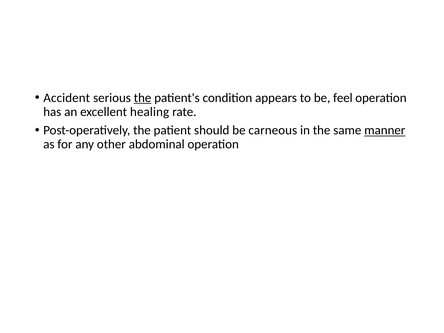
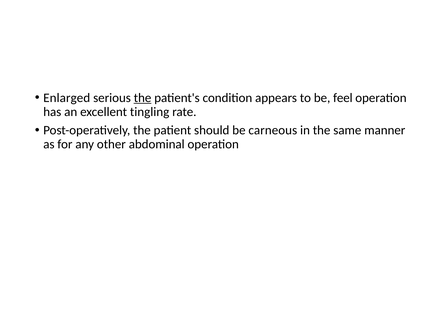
Accident: Accident -> Enlarged
healing: healing -> tingling
manner underline: present -> none
